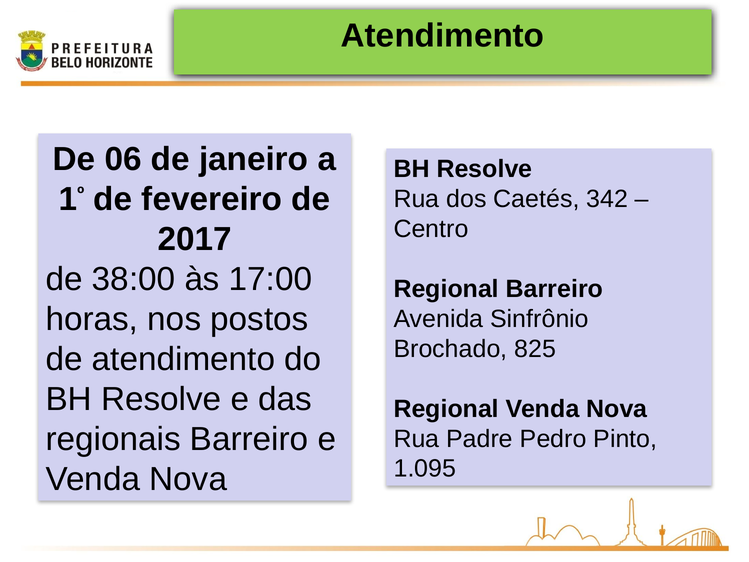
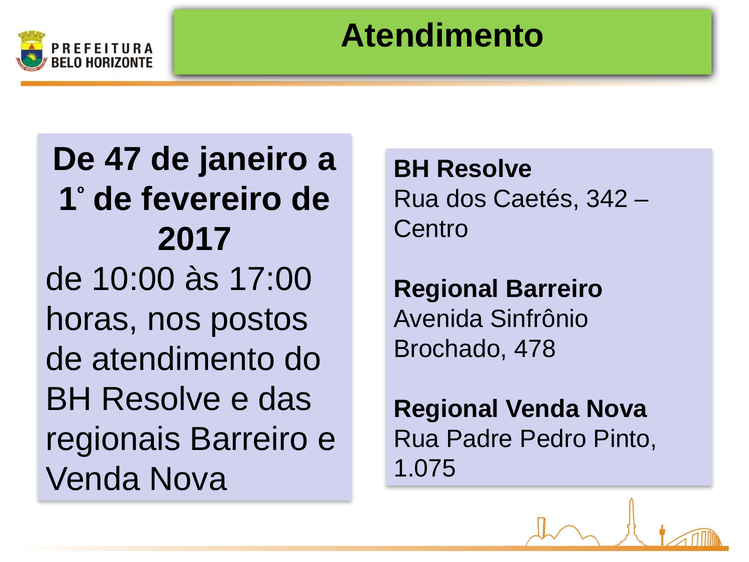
06: 06 -> 47
38:00: 38:00 -> 10:00
825: 825 -> 478
1.095: 1.095 -> 1.075
